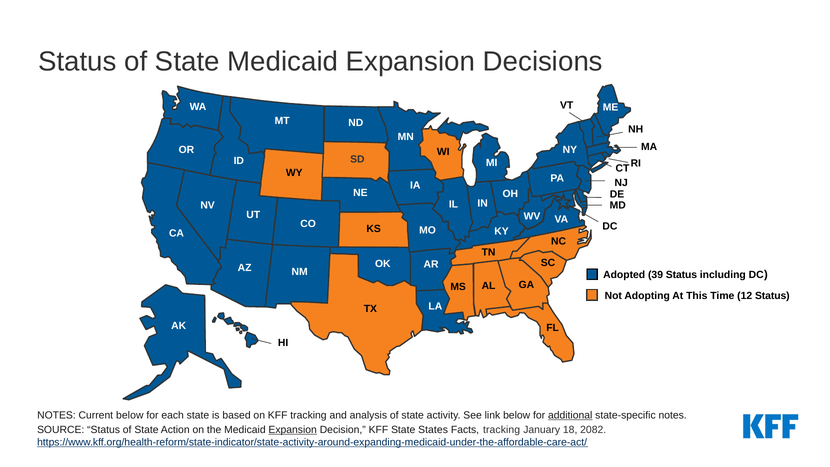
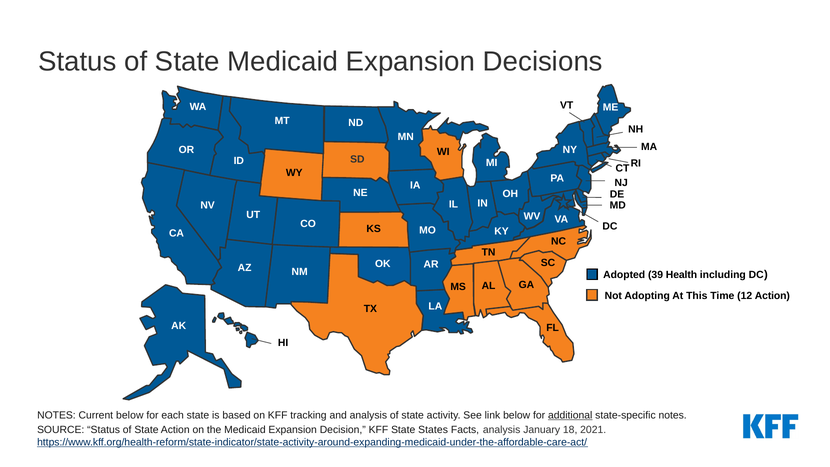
39 Status: Status -> Health
12 Status: Status -> Action
Expansion at (293, 430) underline: present -> none
Facts tracking: tracking -> analysis
2082: 2082 -> 2021
